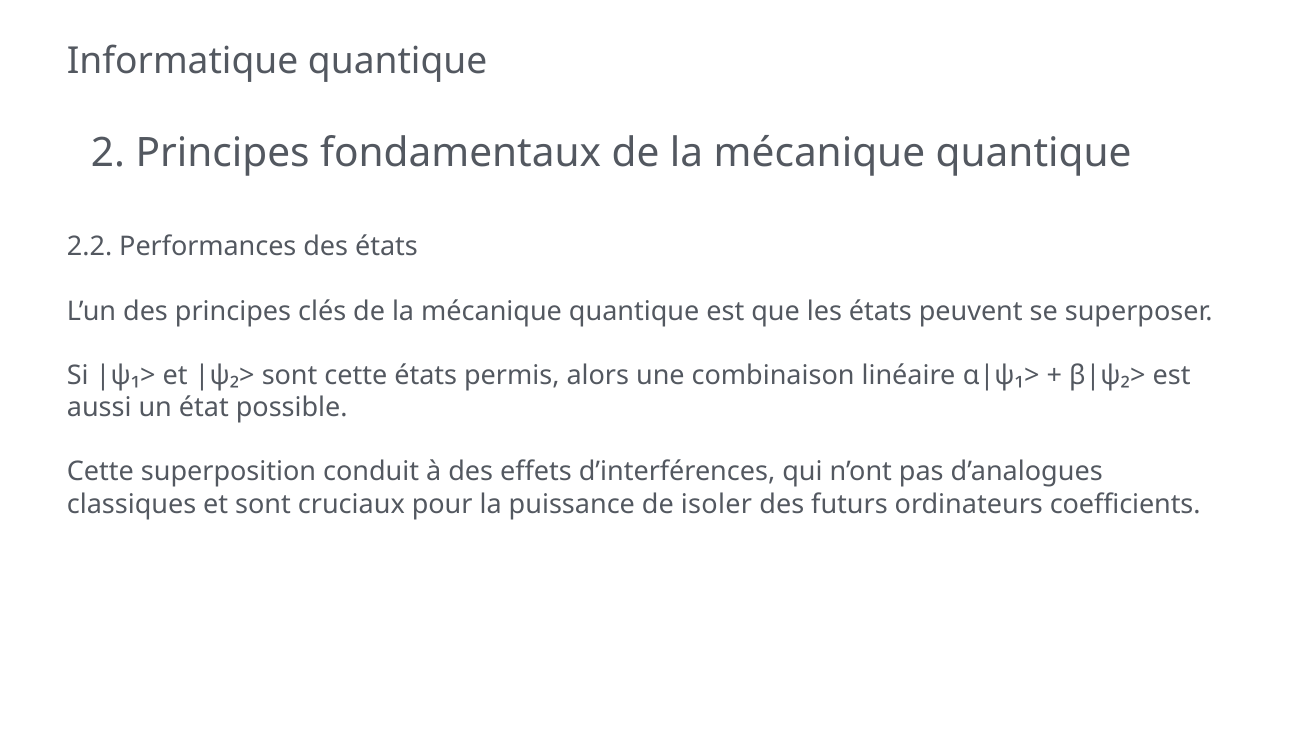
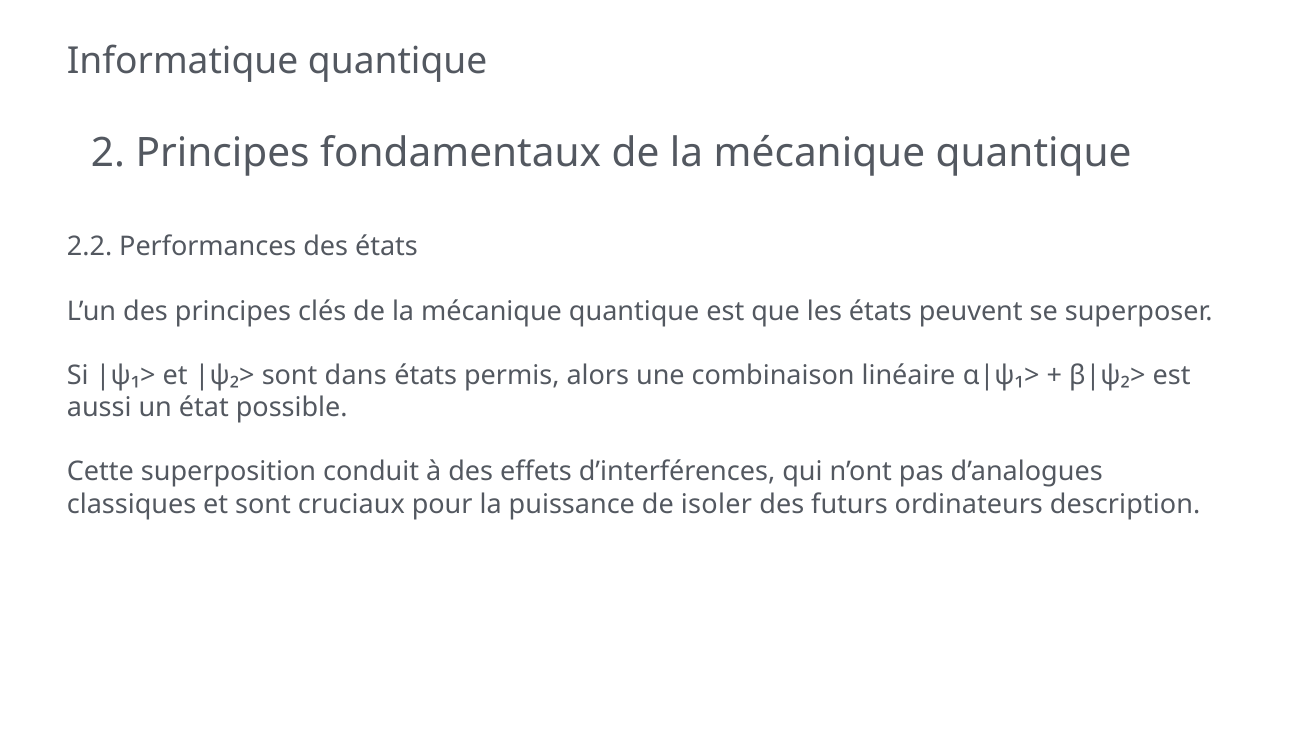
sont cette: cette -> dans
coefficients: coefficients -> description
